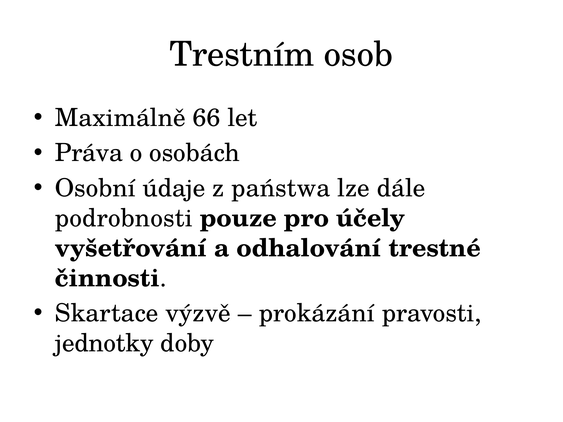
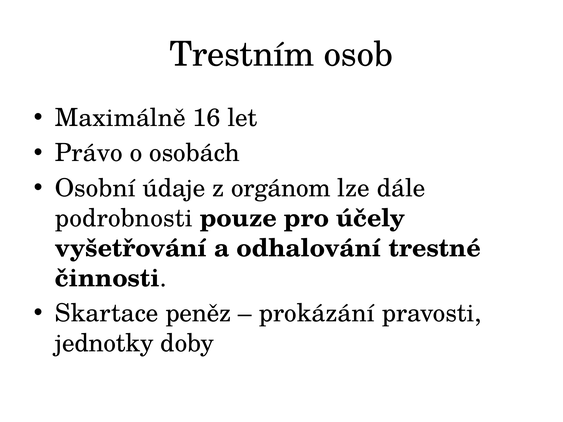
66: 66 -> 16
Práva: Práva -> Právo
państwa: państwa -> orgánom
výzvě: výzvě -> peněz
